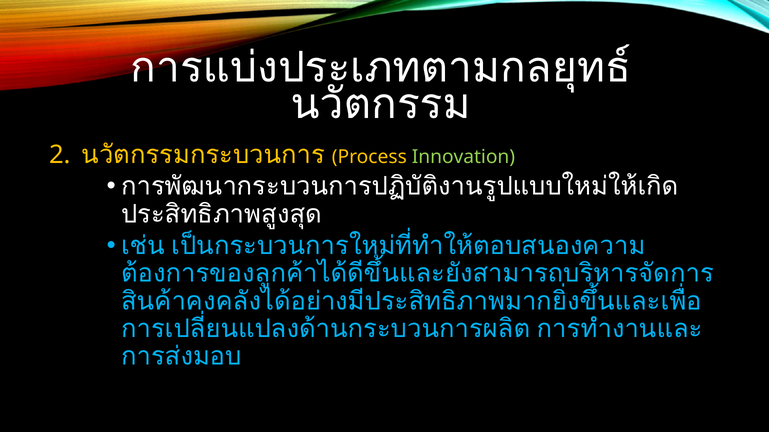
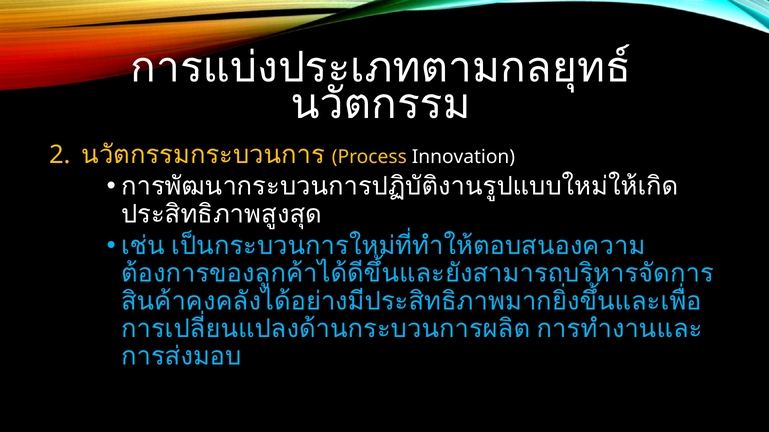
Innovation colour: light green -> white
